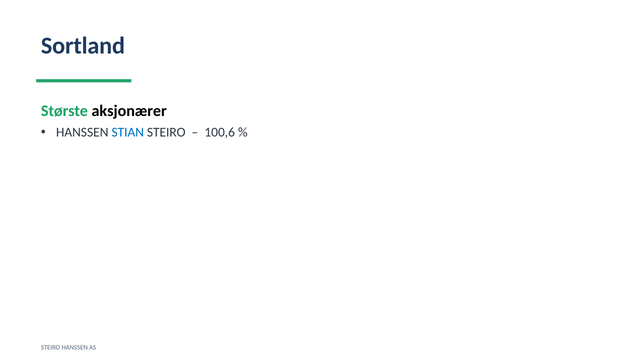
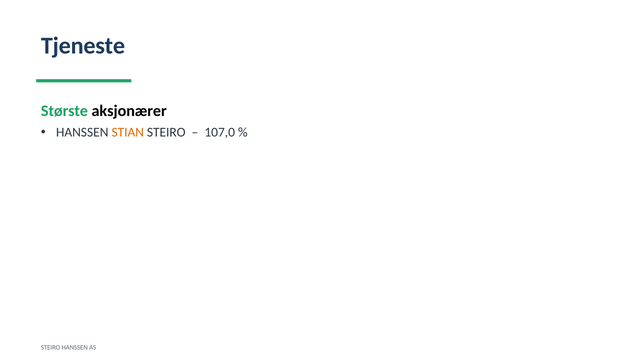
Sortland: Sortland -> Tjeneste
STIAN colour: blue -> orange
100,6: 100,6 -> 107,0
